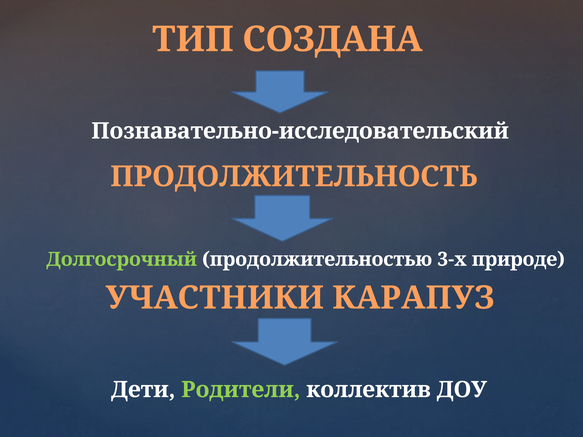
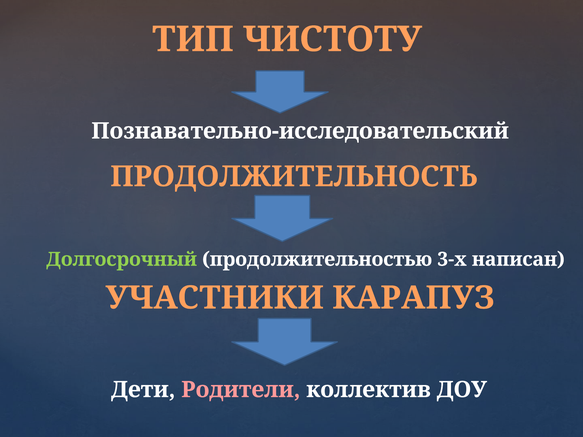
СОЗДАНА: СОЗДАНА -> ЧИСТОТУ
природе: природе -> написан
Родители colour: light green -> pink
